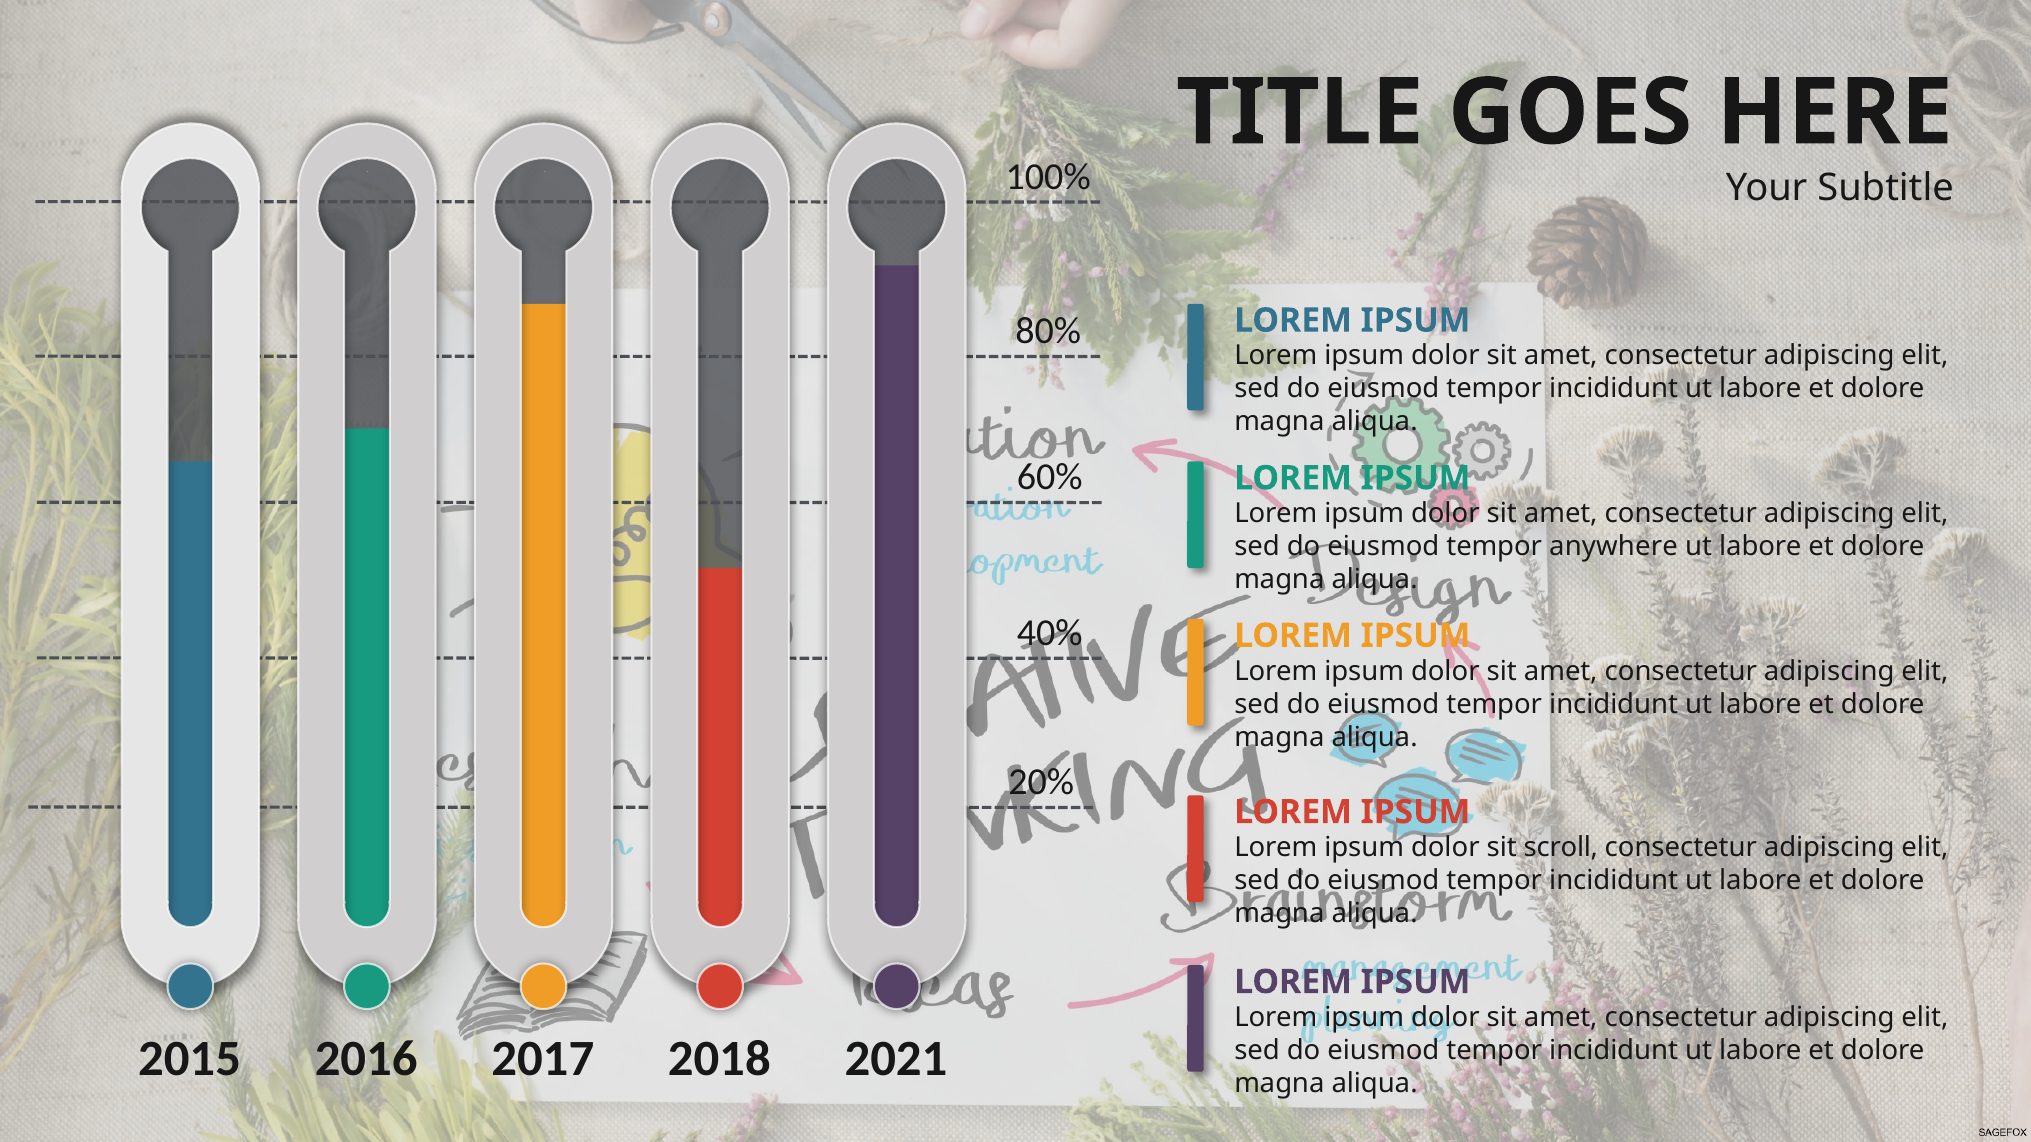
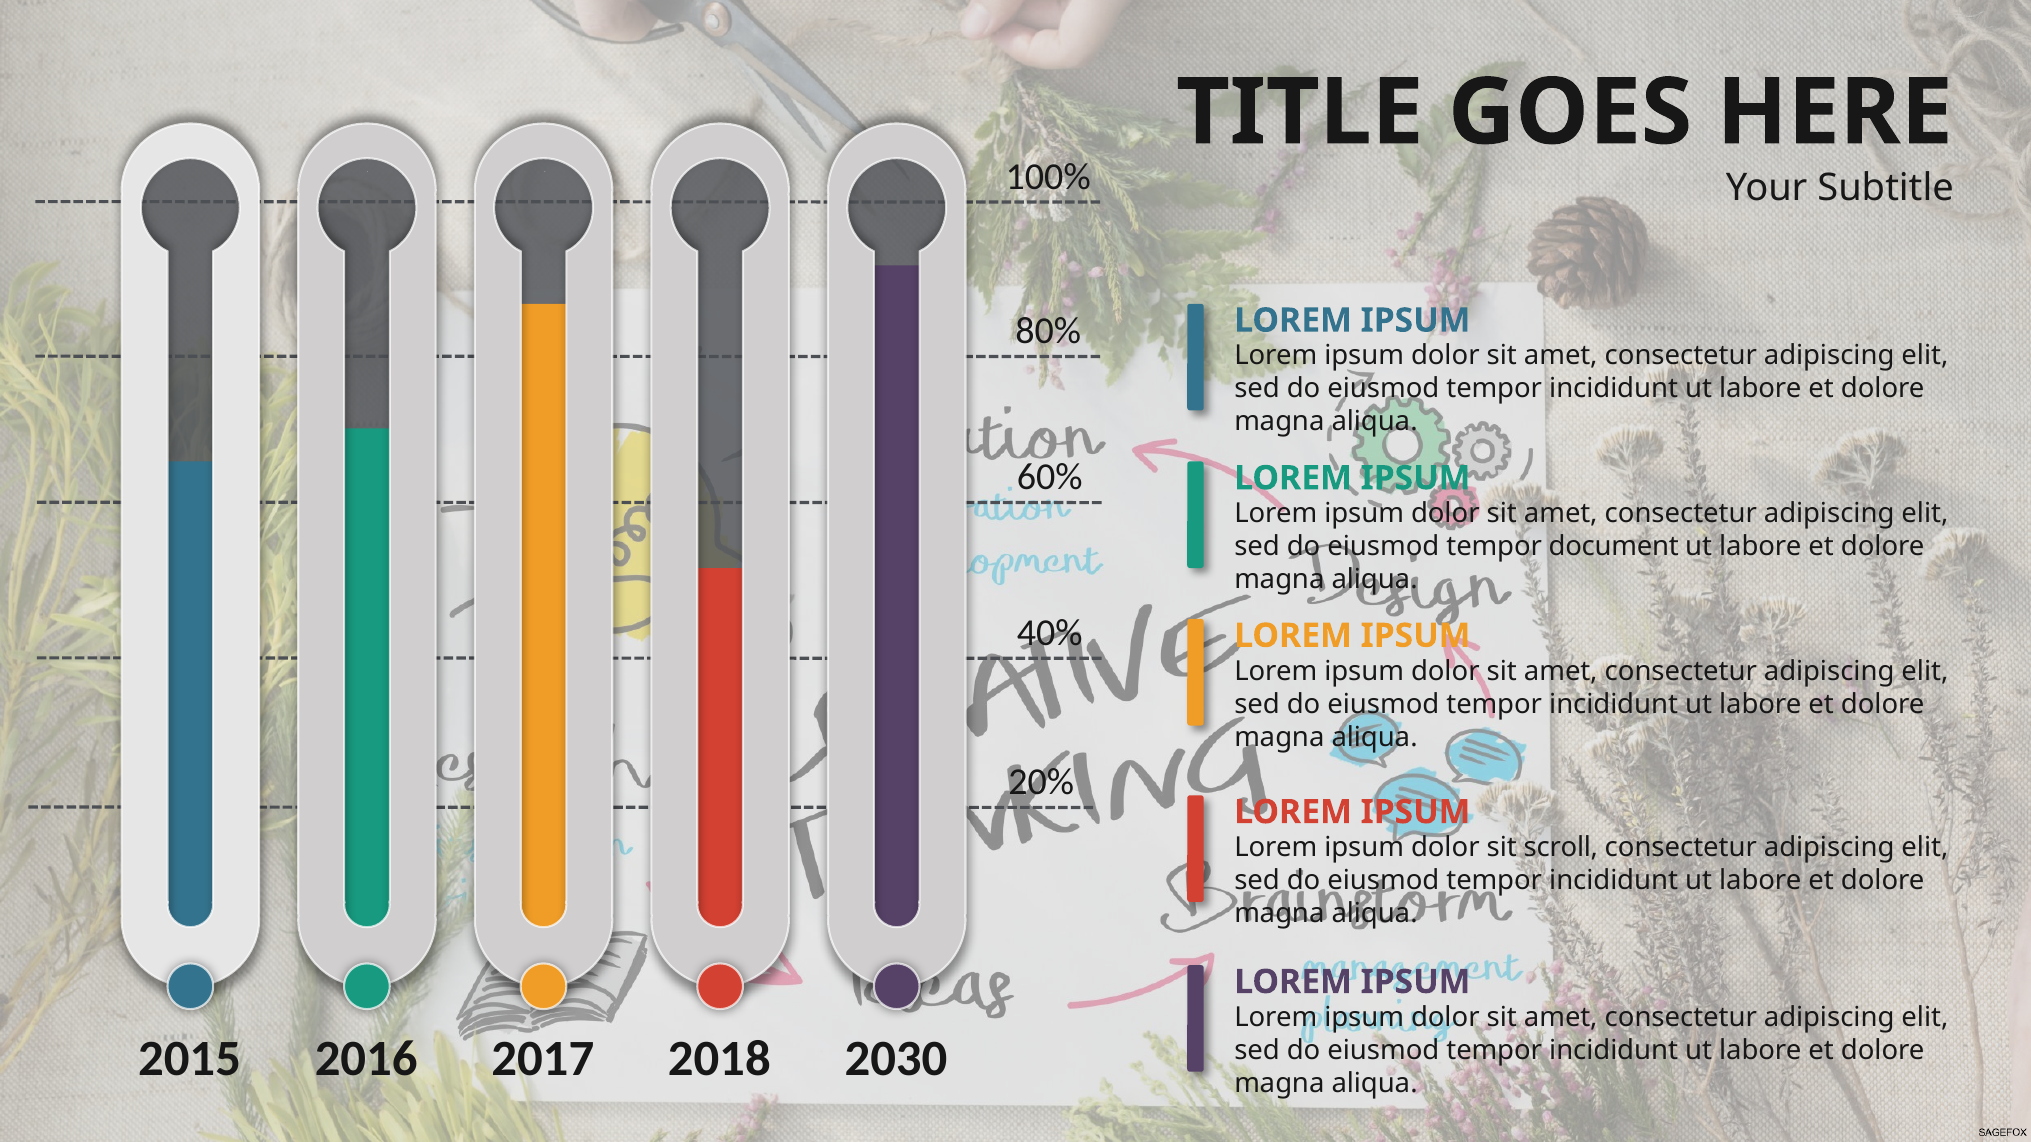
anywhere: anywhere -> document
2021: 2021 -> 2030
